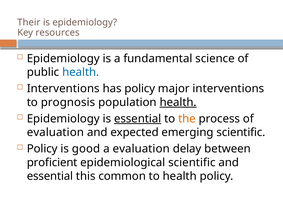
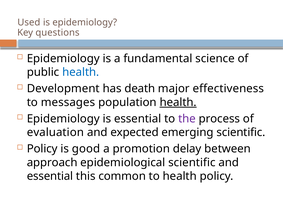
Their: Their -> Used
resources: resources -> questions
Interventions at (63, 89): Interventions -> Development
has policy: policy -> death
major interventions: interventions -> effectiveness
prognosis: prognosis -> messages
essential at (138, 119) underline: present -> none
the colour: orange -> purple
a evaluation: evaluation -> promotion
proficient: proficient -> approach
